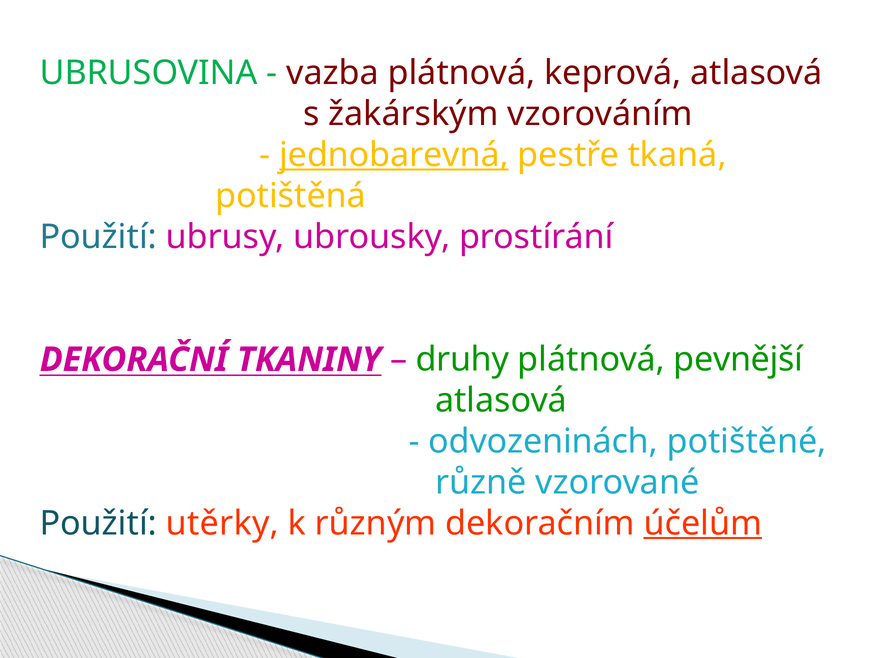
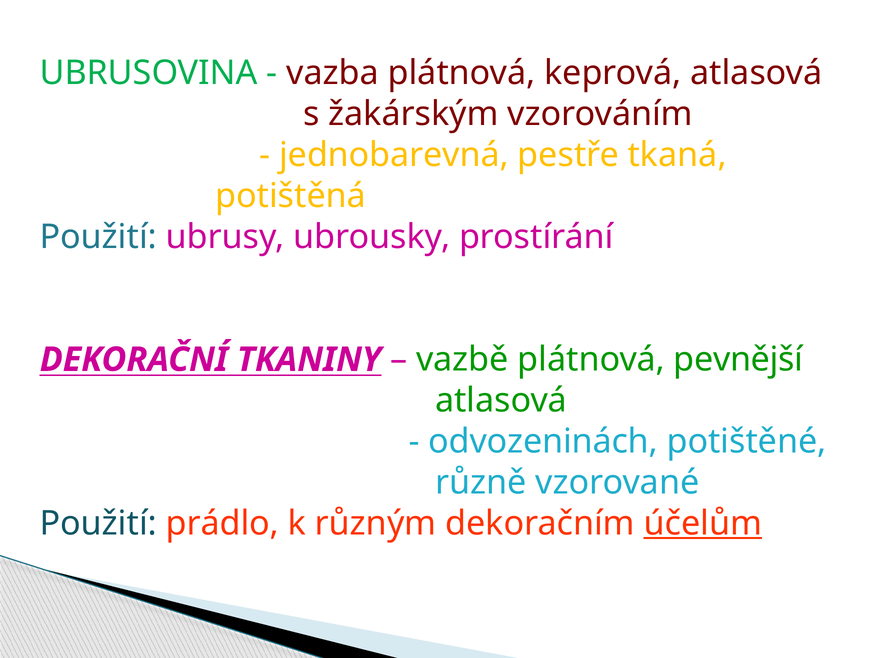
jednobarevná underline: present -> none
druhy: druhy -> vazbě
utěrky: utěrky -> prádlo
